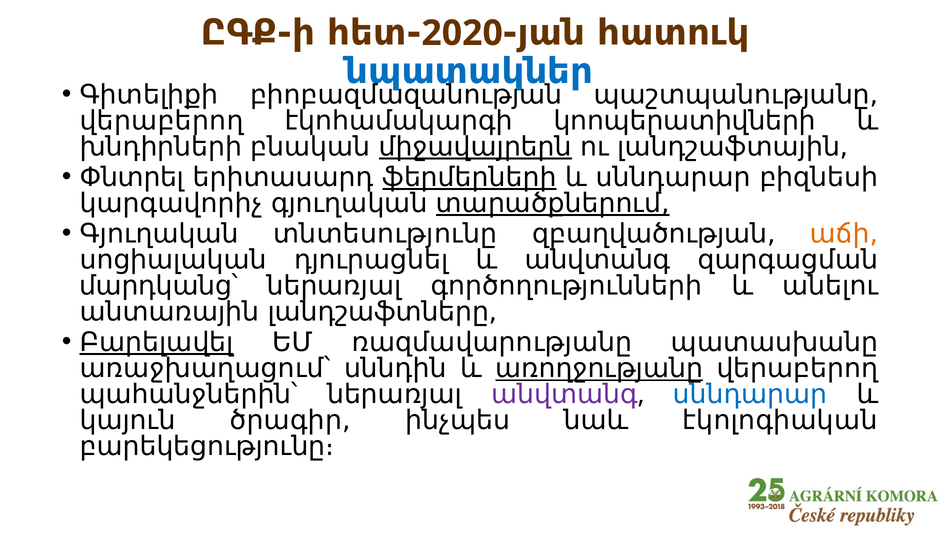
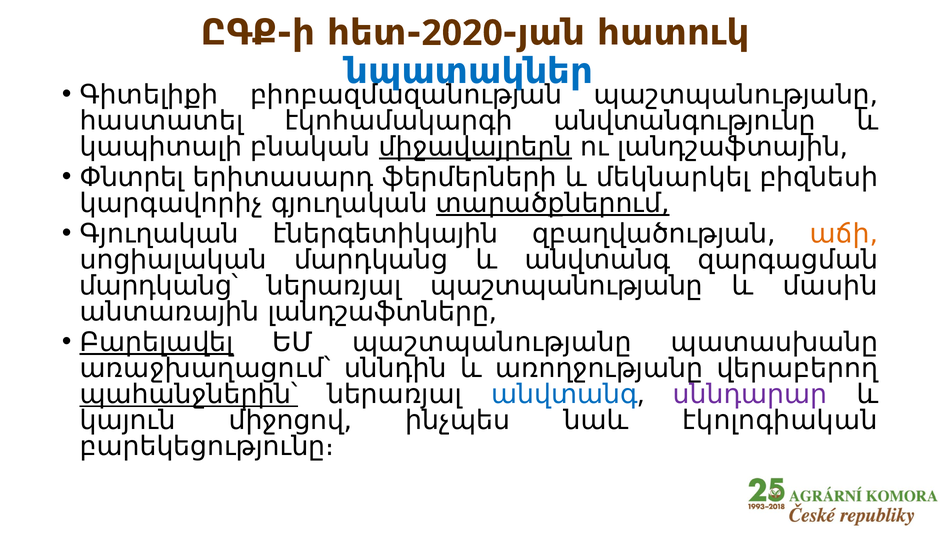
վերաբերող at (162, 121): վերաբերող -> հաստատել
կոոպերատիվների: կոոպերատիվների -> անվտանգությունը
խնդիրների: խնդիրների -> կապիտալի
ֆերմերների underline: present -> none
և սննդարար: սննդարար -> մեկնարկել
տնտեսությունը: տնտեսությունը -> էներգետիկային
դյուրացնել: դյուրացնել -> մարդկանց
ներառյալ գործողությունների: գործողությունների -> պաշտպանությանը
անելու: անելու -> մասին
ԵՄ ռազմավարությանը: ռազմավարությանը -> պաշտպանությանը
առողջությանը underline: present -> none
պահանջներին՝ underline: none -> present
անվտանգ at (565, 395) colour: purple -> blue
սննդարար at (750, 395) colour: blue -> purple
ծրագիր: ծրագիր -> միջոցով
